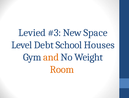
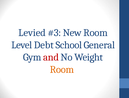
New Space: Space -> Room
Houses: Houses -> General
and colour: orange -> red
